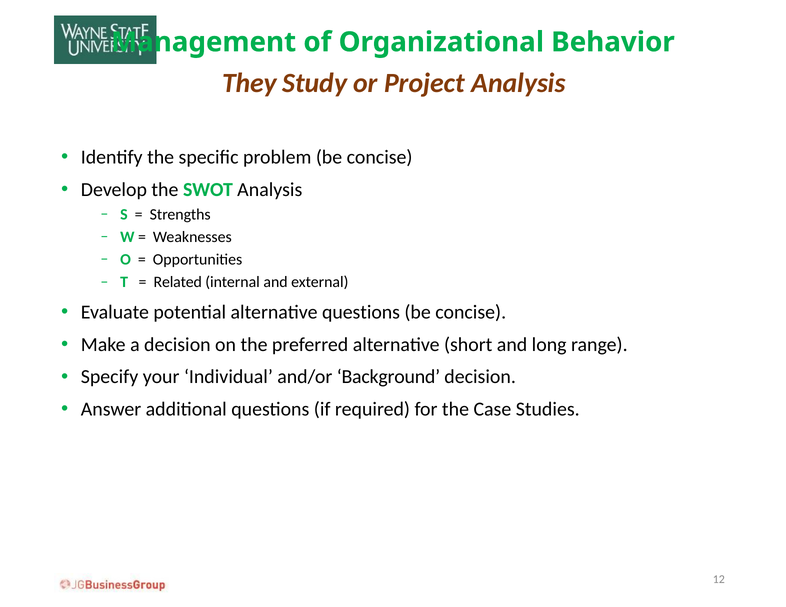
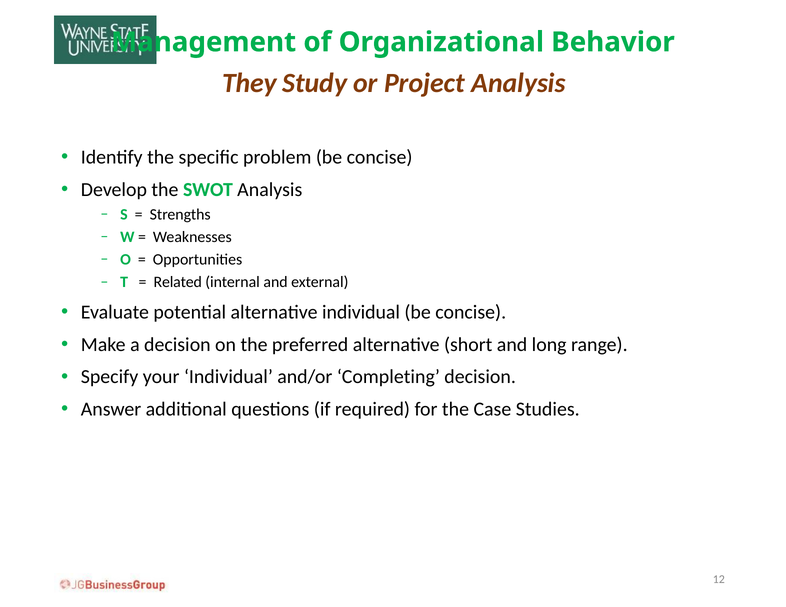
alternative questions: questions -> individual
Background: Background -> Completing
